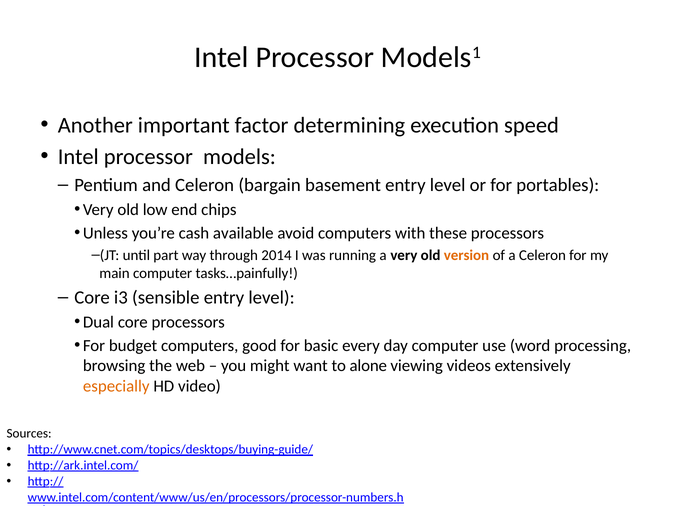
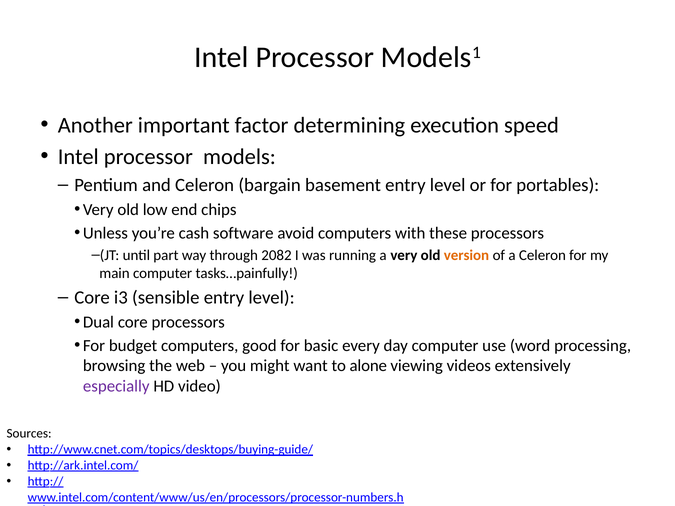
available: available -> software
2014: 2014 -> 2082
especially colour: orange -> purple
